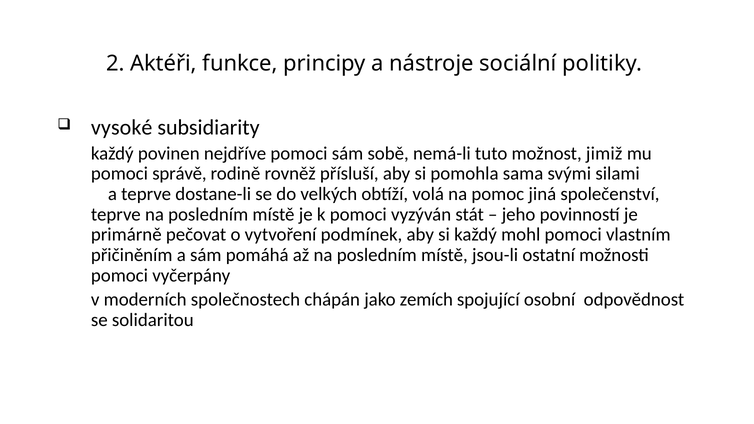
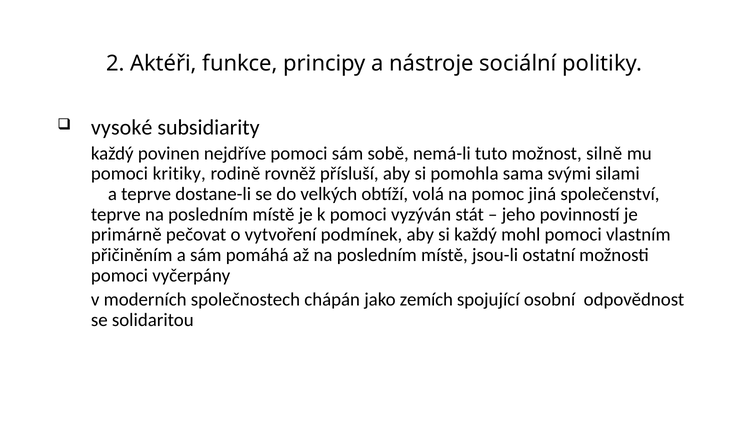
jimiž: jimiž -> silně
správě: správě -> kritiky
